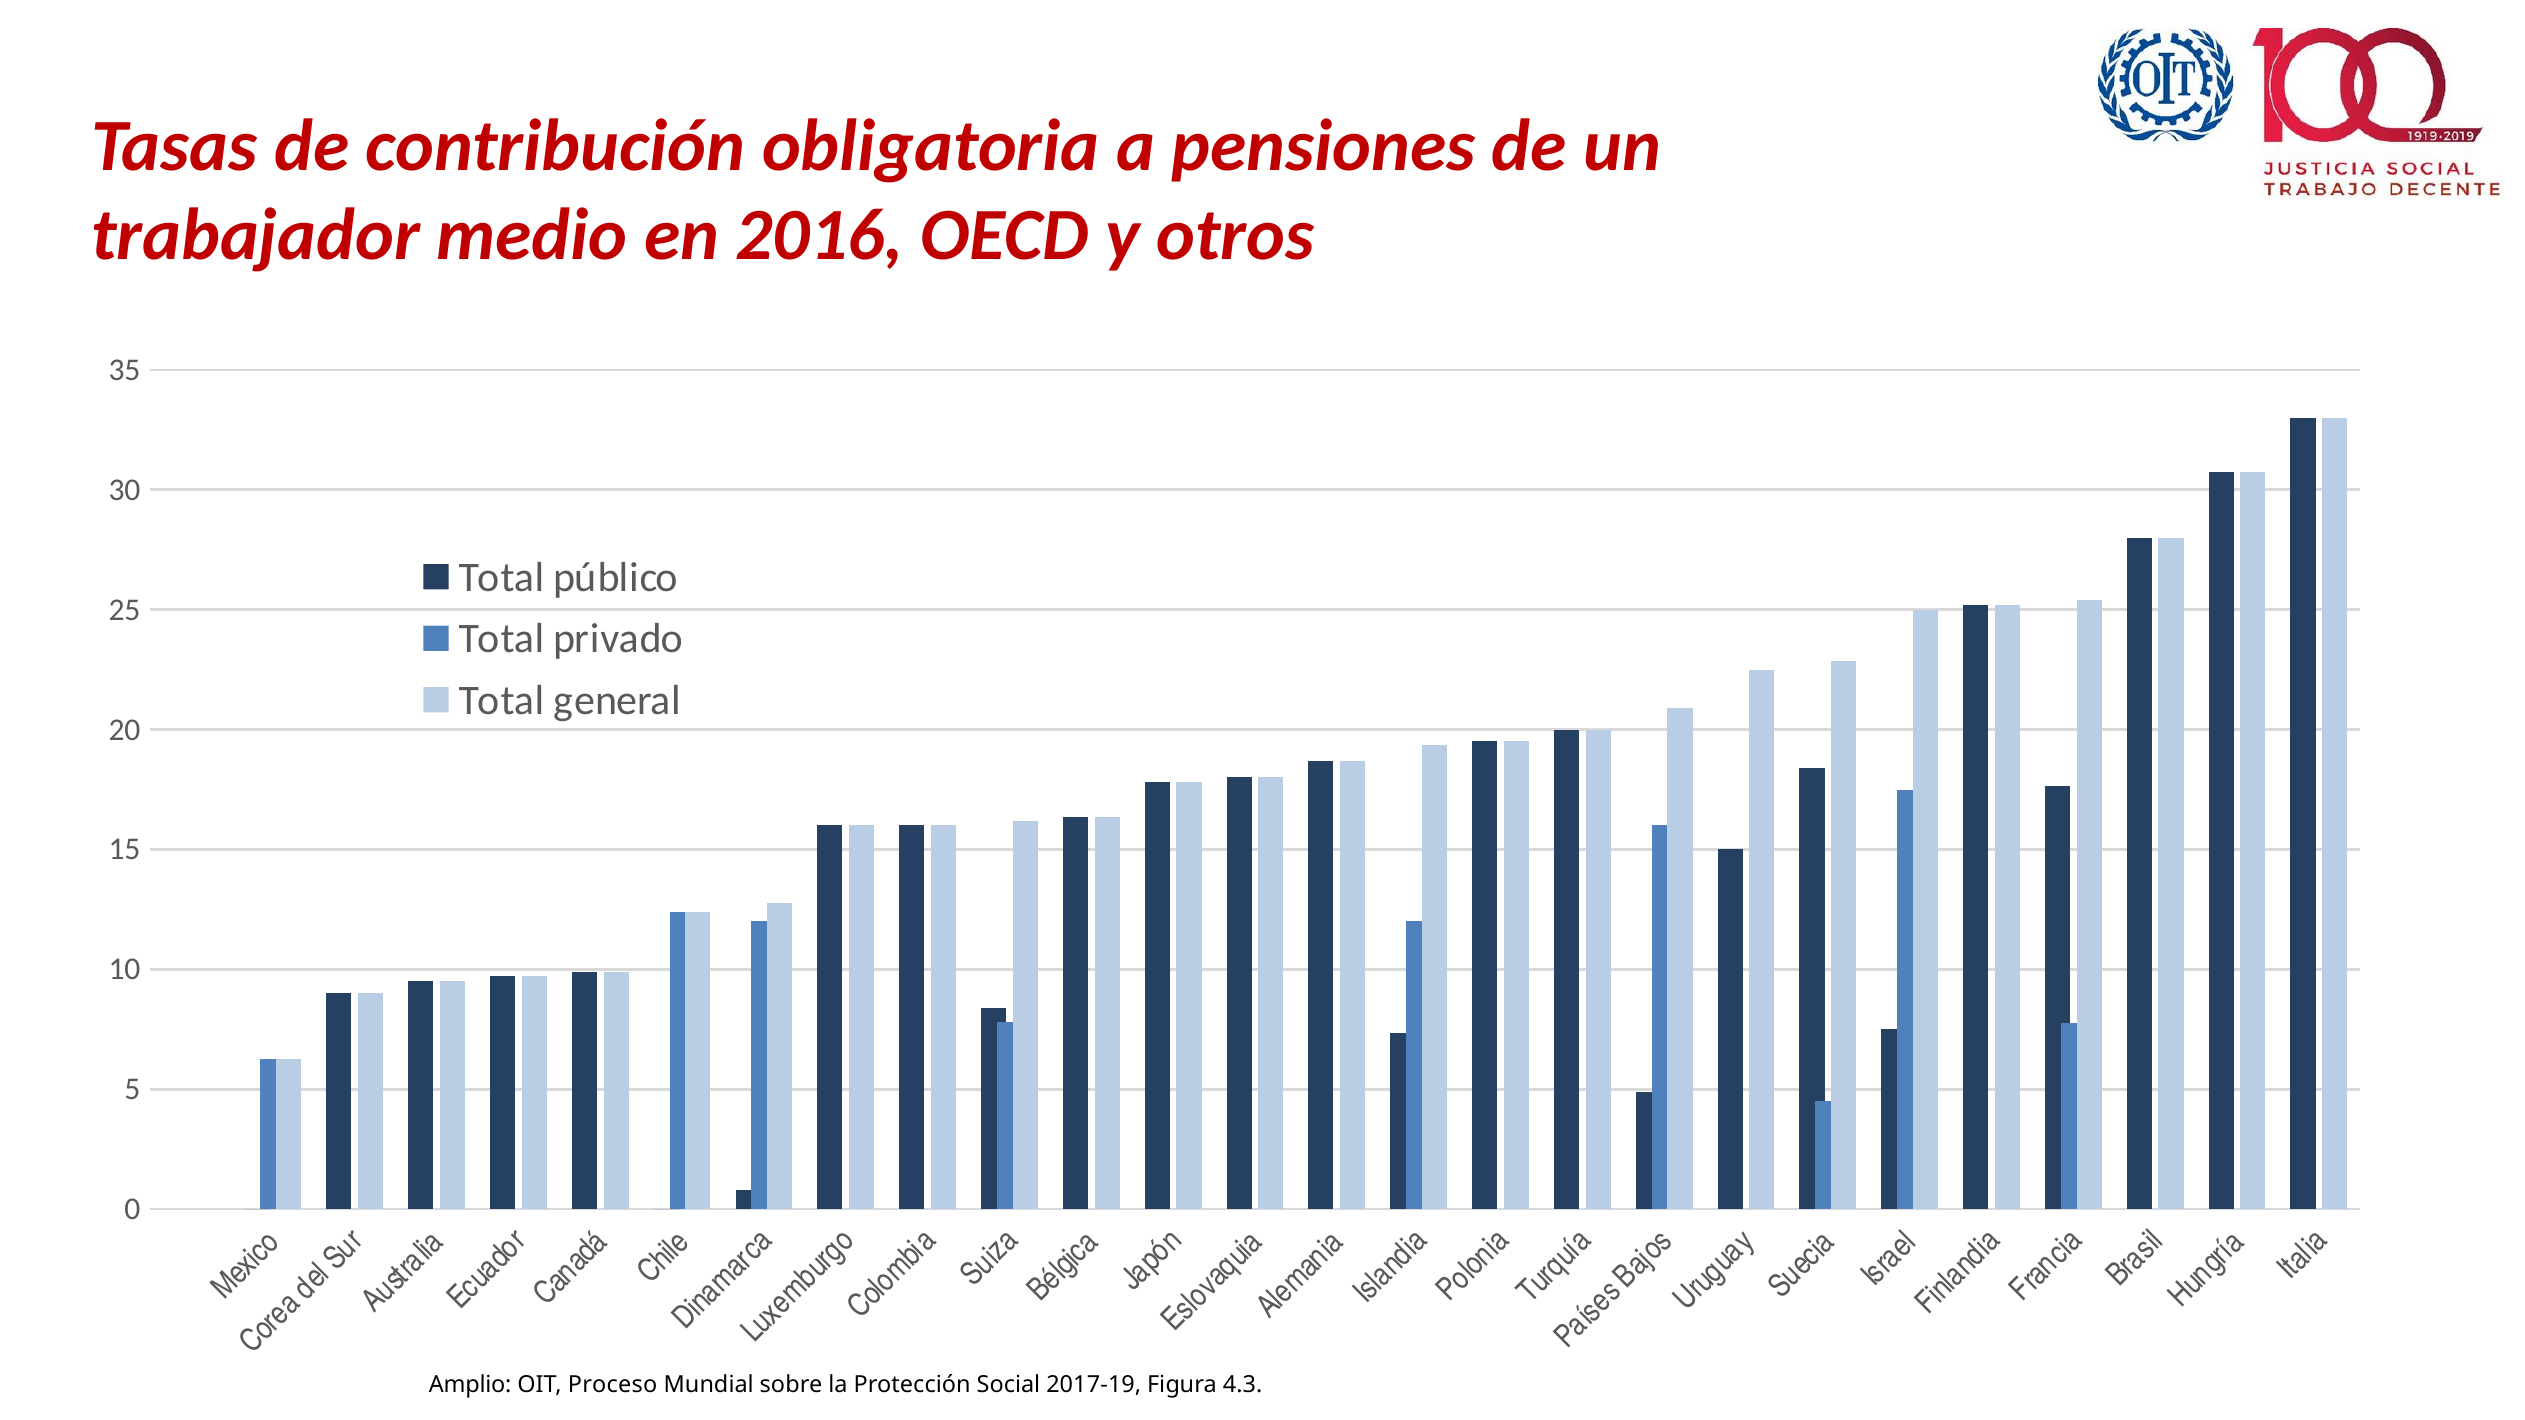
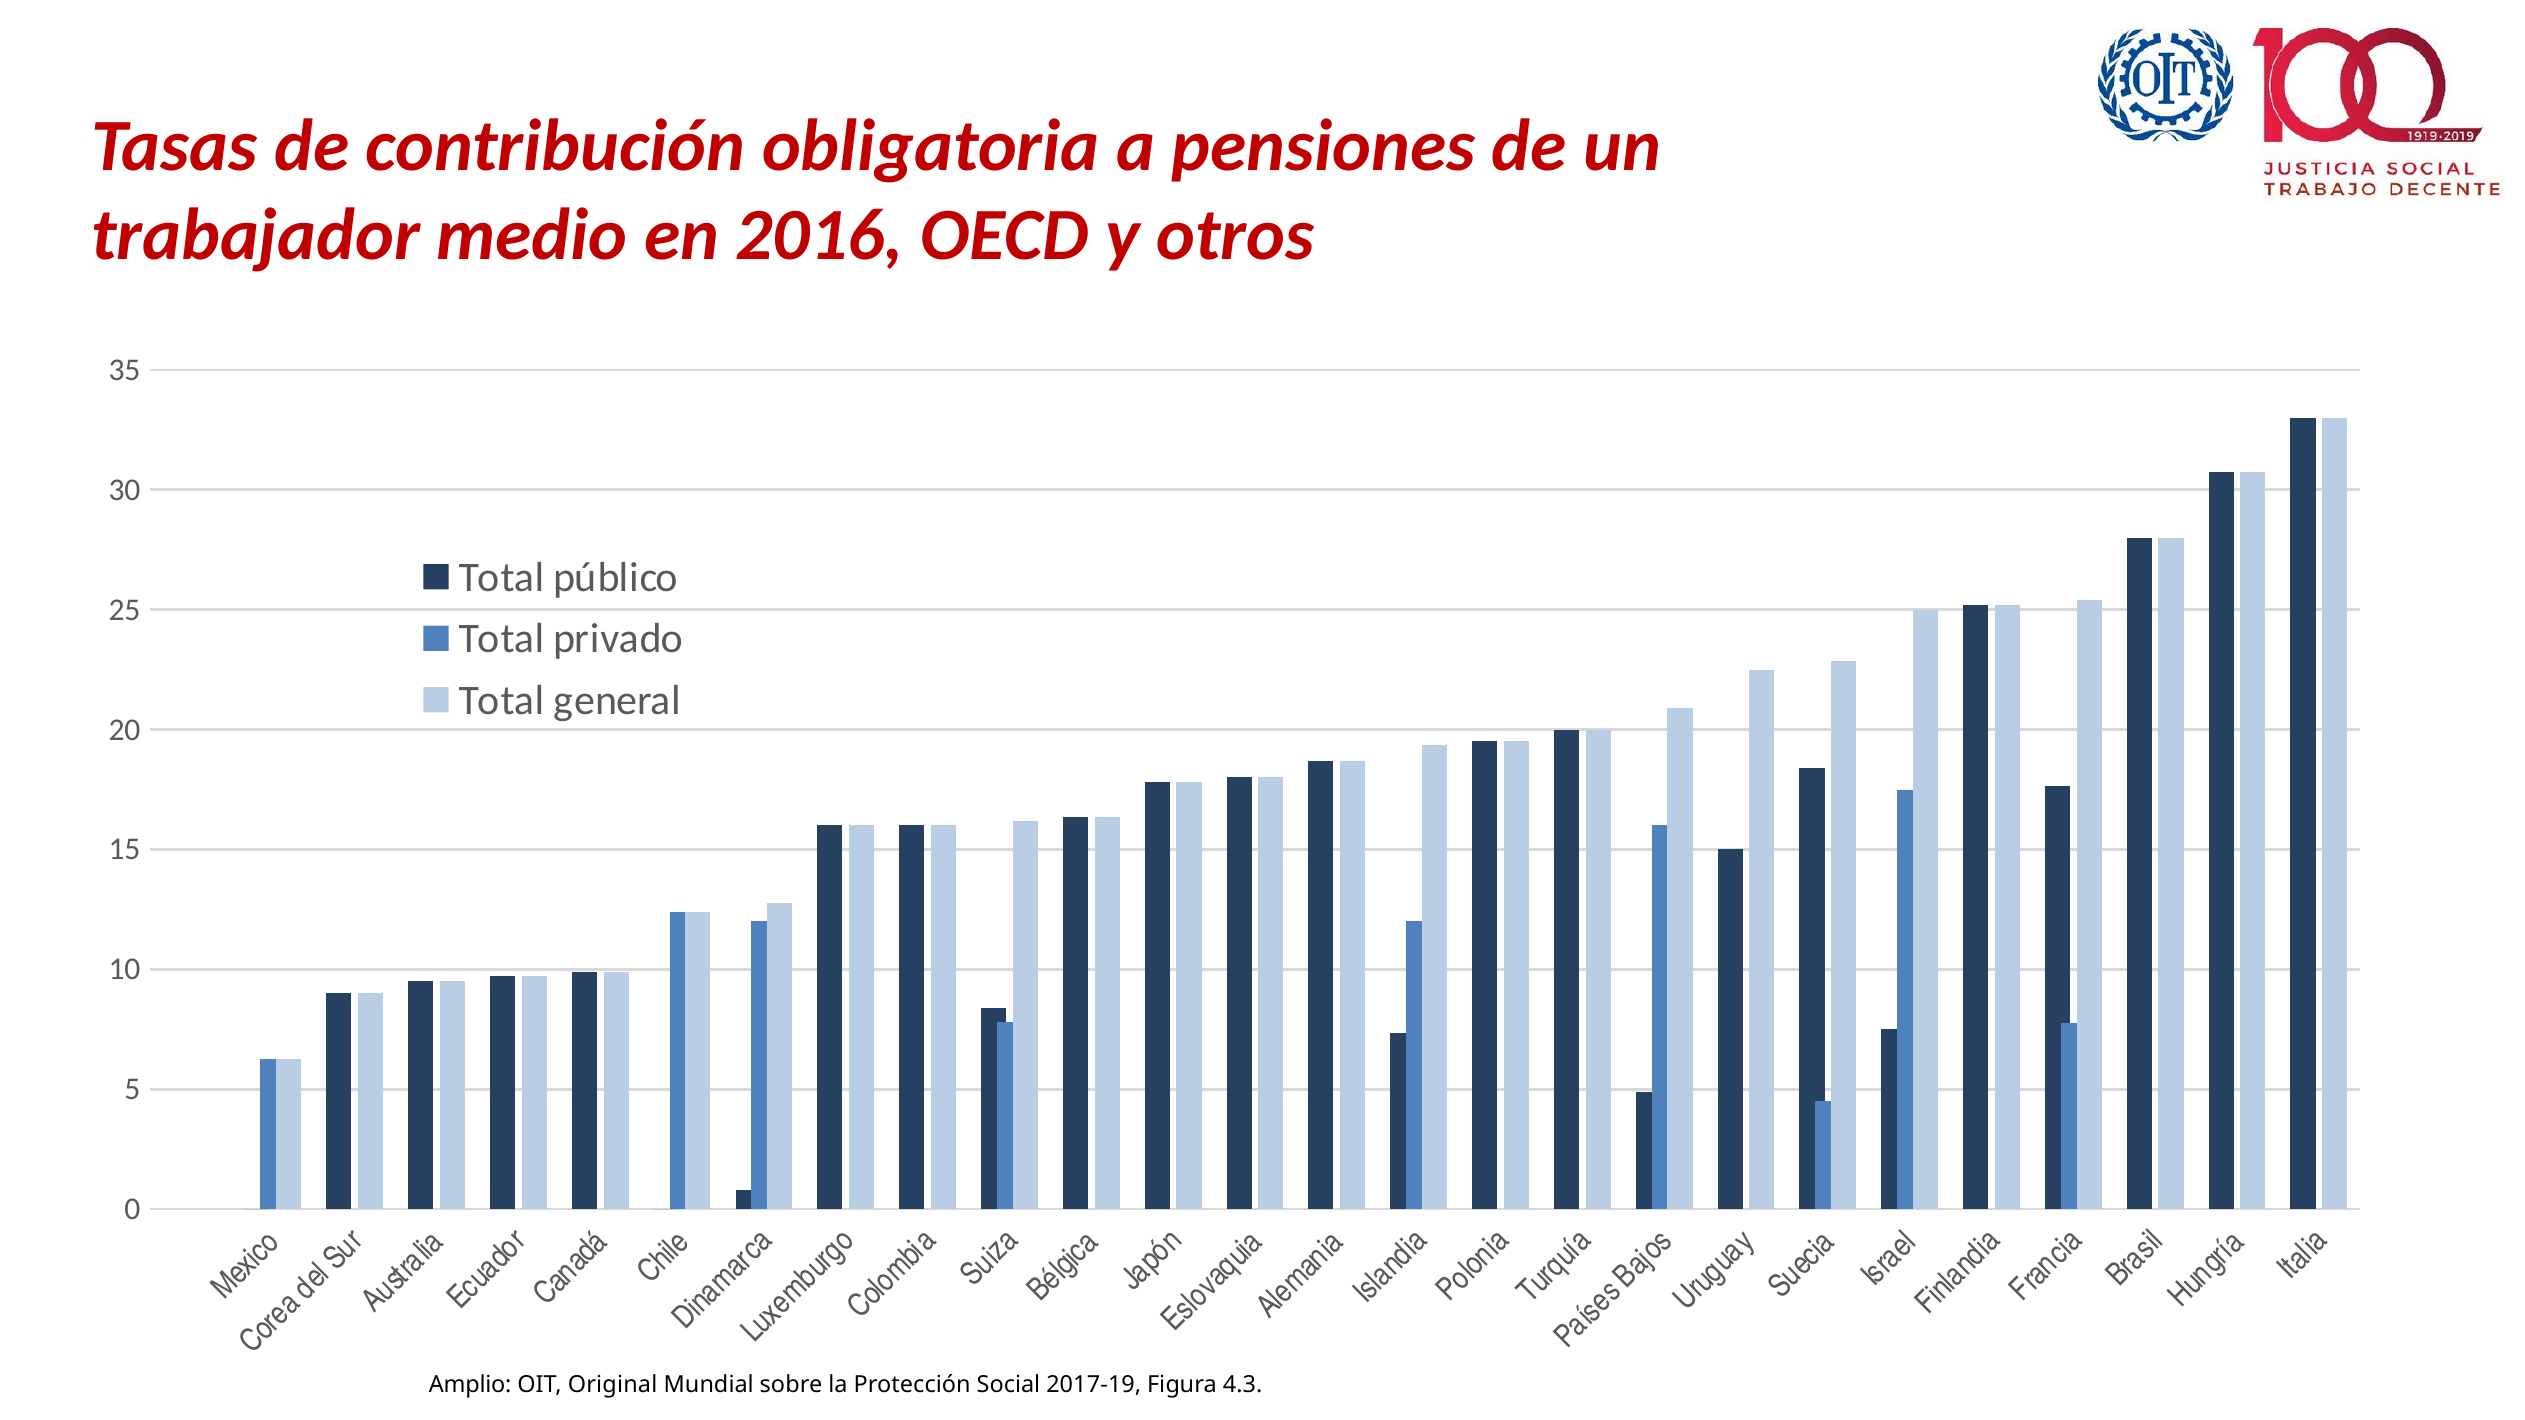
Proceso: Proceso -> Original
